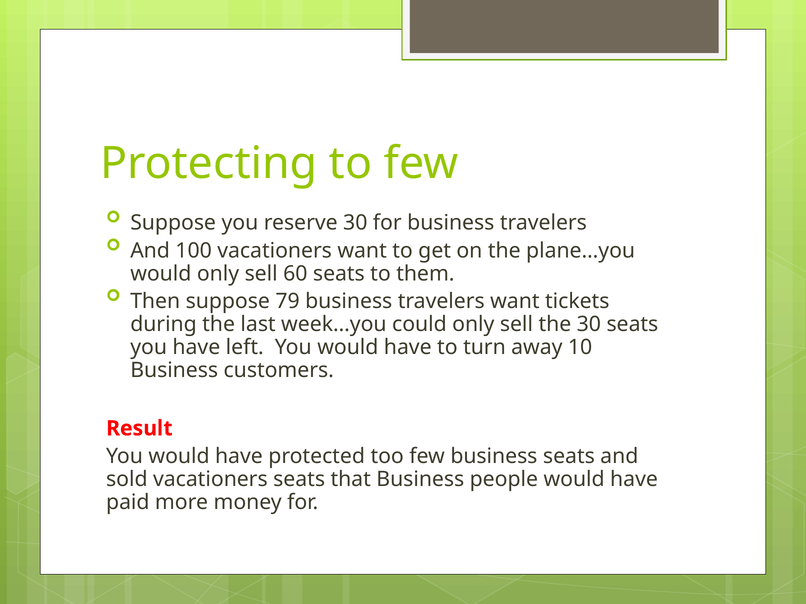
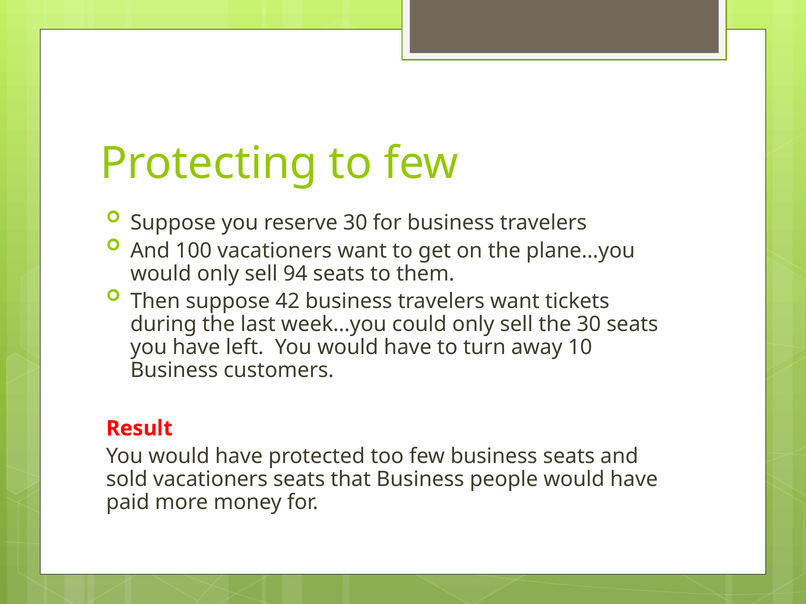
60: 60 -> 94
79: 79 -> 42
